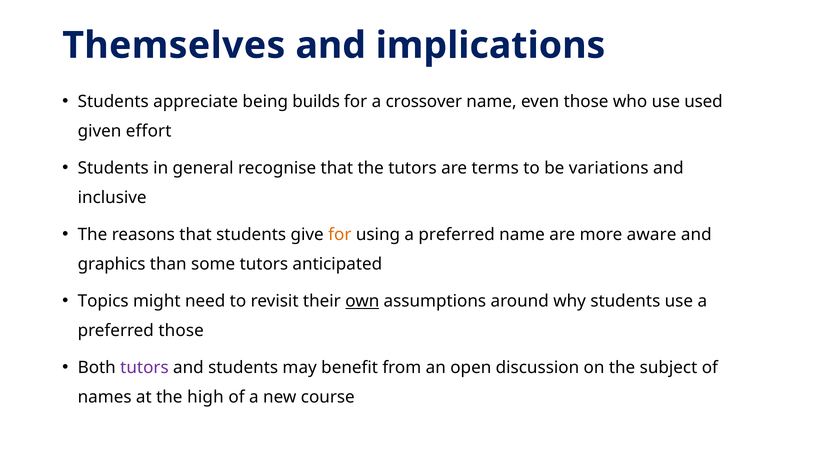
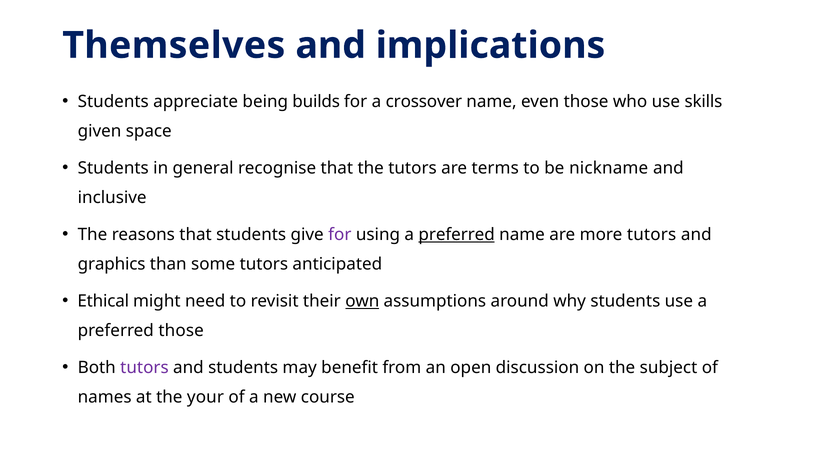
used: used -> skills
effort: effort -> space
variations: variations -> nickname
for at (340, 235) colour: orange -> purple
preferred at (457, 235) underline: none -> present
more aware: aware -> tutors
Topics: Topics -> Ethical
high: high -> your
